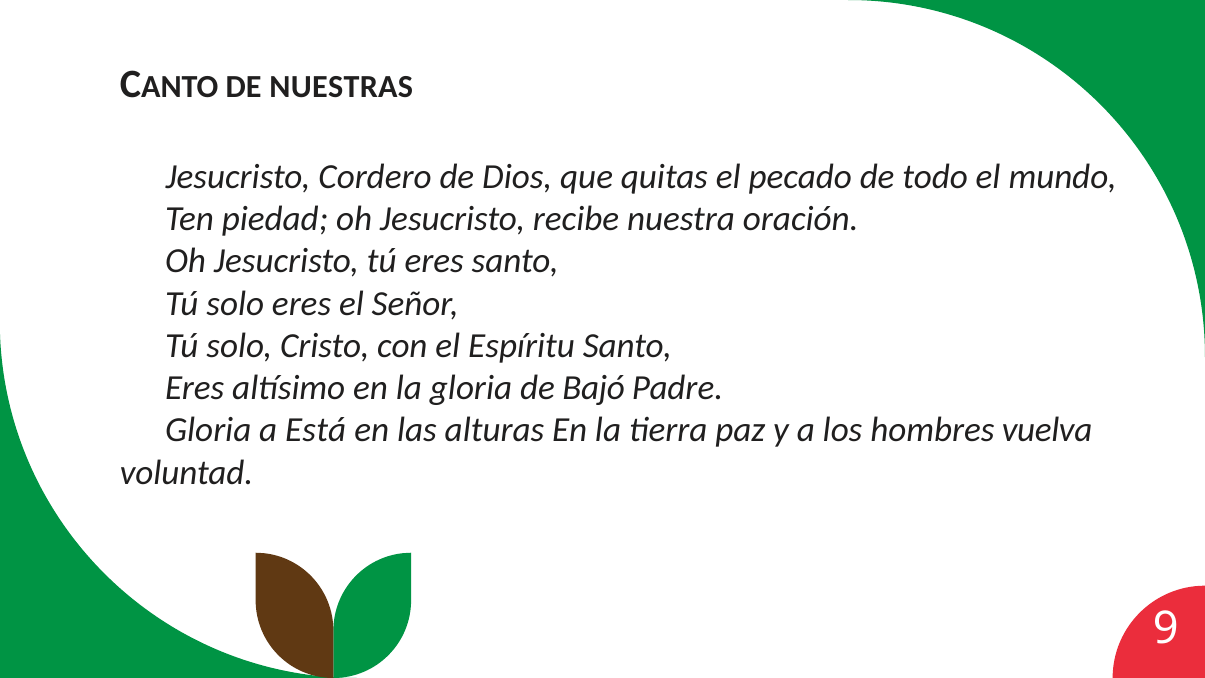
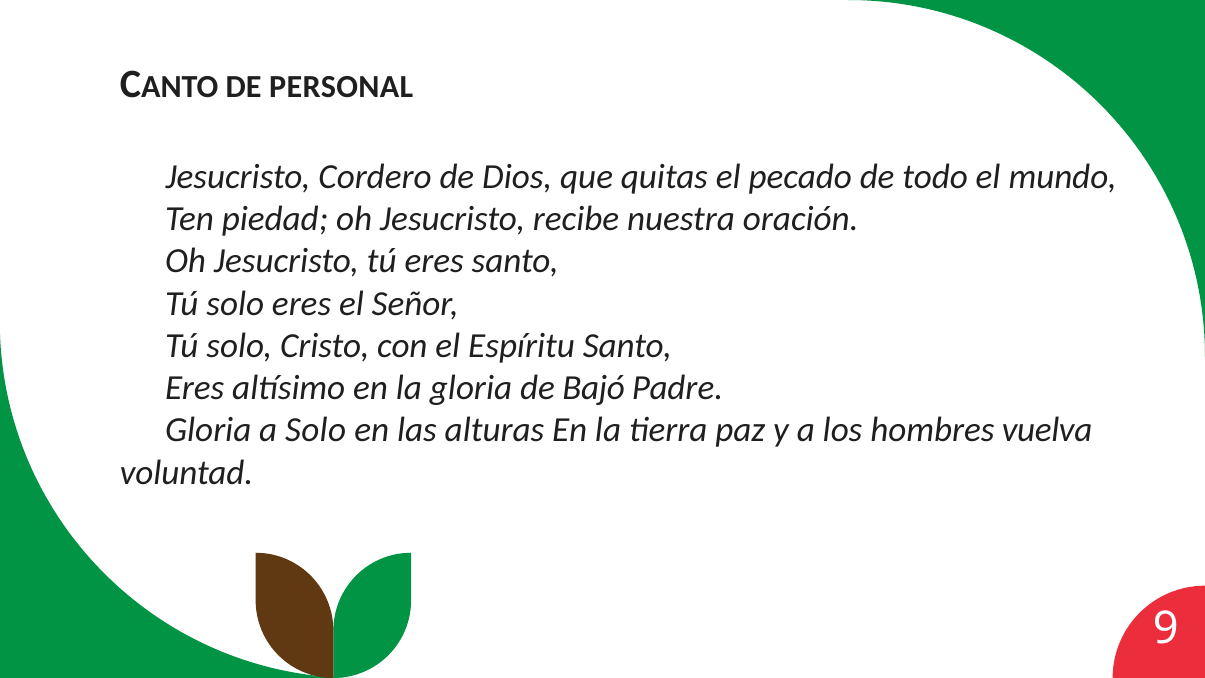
NUESTRAS: NUESTRAS -> PERSONAL
a Está: Está -> Solo
